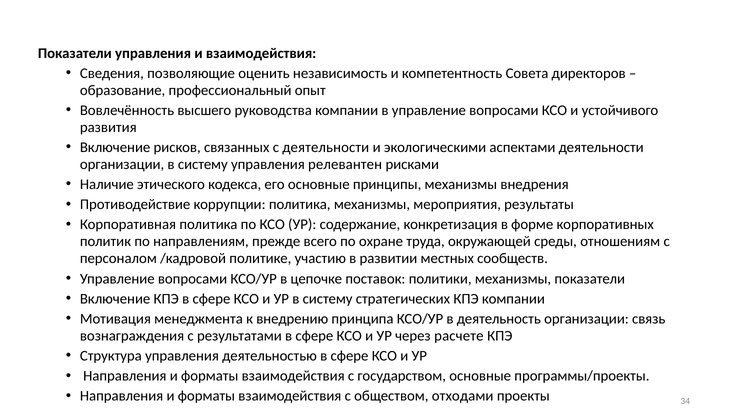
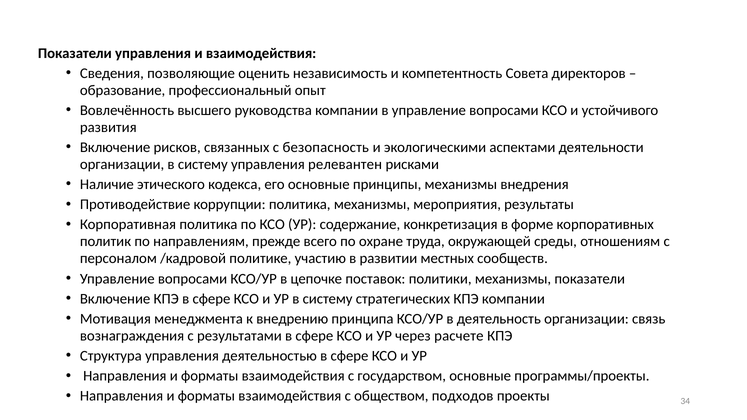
с деятельности: деятельности -> безопасность
отходами: отходами -> подходов
